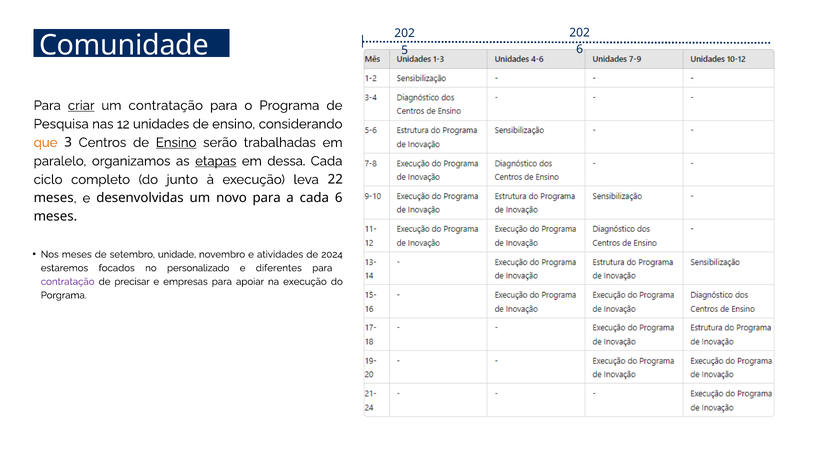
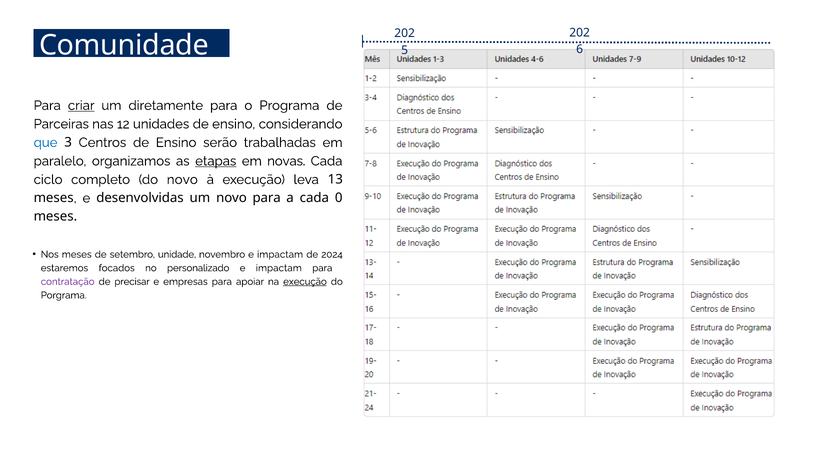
um contratação: contratação -> diretamente
Pesquisa: Pesquisa -> Parceiras
que colour: orange -> blue
Ensino at (176, 143) underline: present -> none
dessa: dessa -> novas
do junto: junto -> novo
22: 22 -> 13
cada 6: 6 -> 0
novembro e atividades: atividades -> impactam
diferentes at (279, 268): diferentes -> impactam
execução at (305, 282) underline: none -> present
